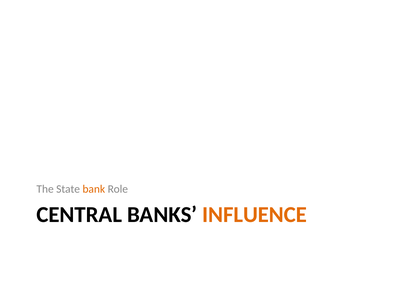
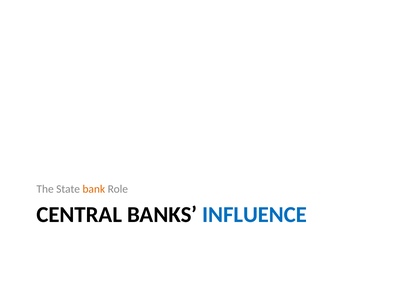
INFLUENCE colour: orange -> blue
